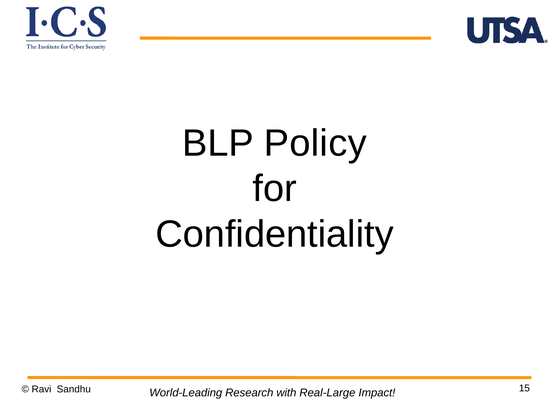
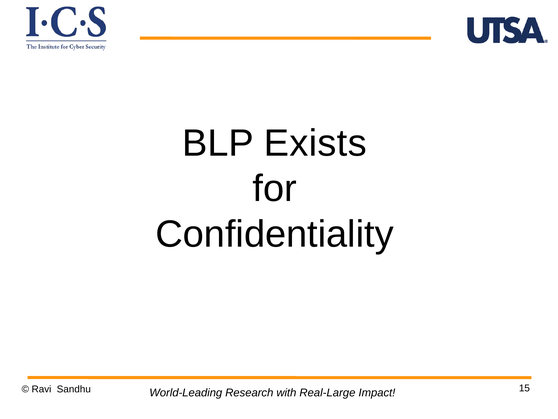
Policy: Policy -> Exists
